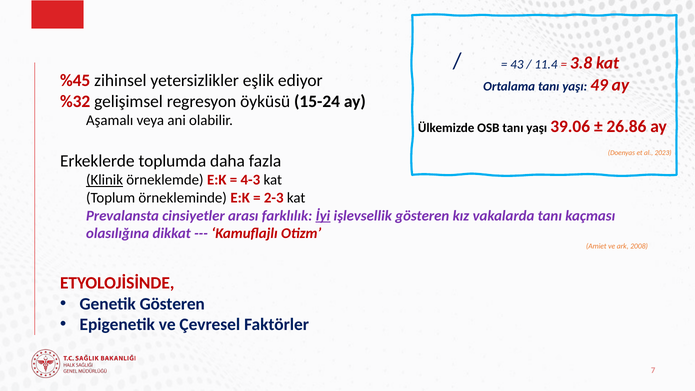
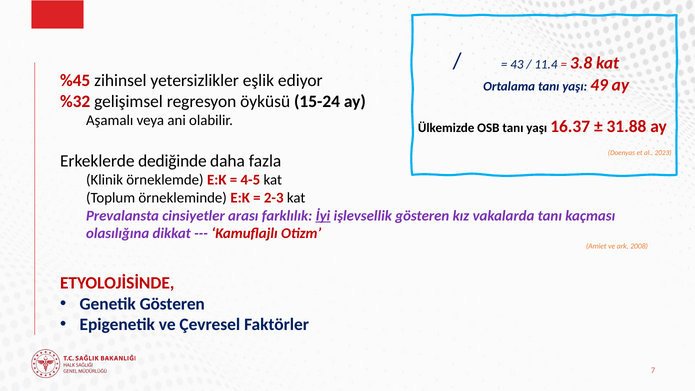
39.06: 39.06 -> 16.37
26.86: 26.86 -> 31.88
toplumda: toplumda -> dediğinde
Klinik underline: present -> none
4-3: 4-3 -> 4-5
